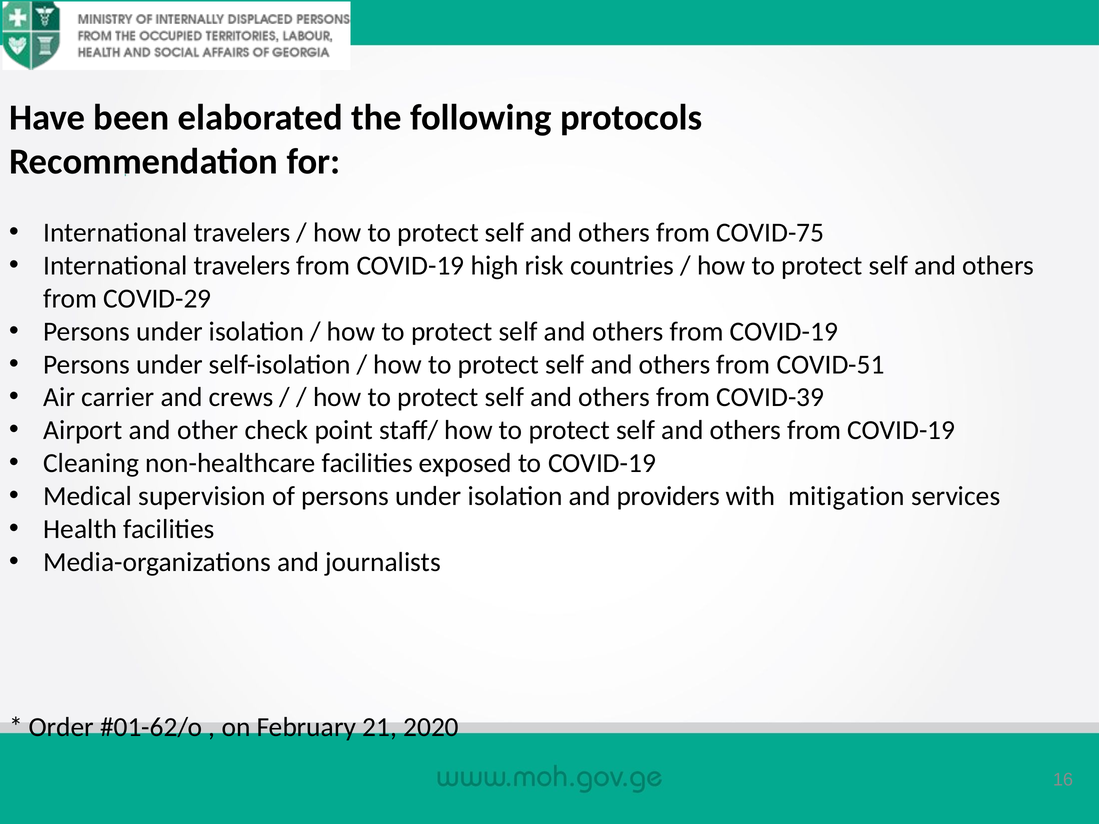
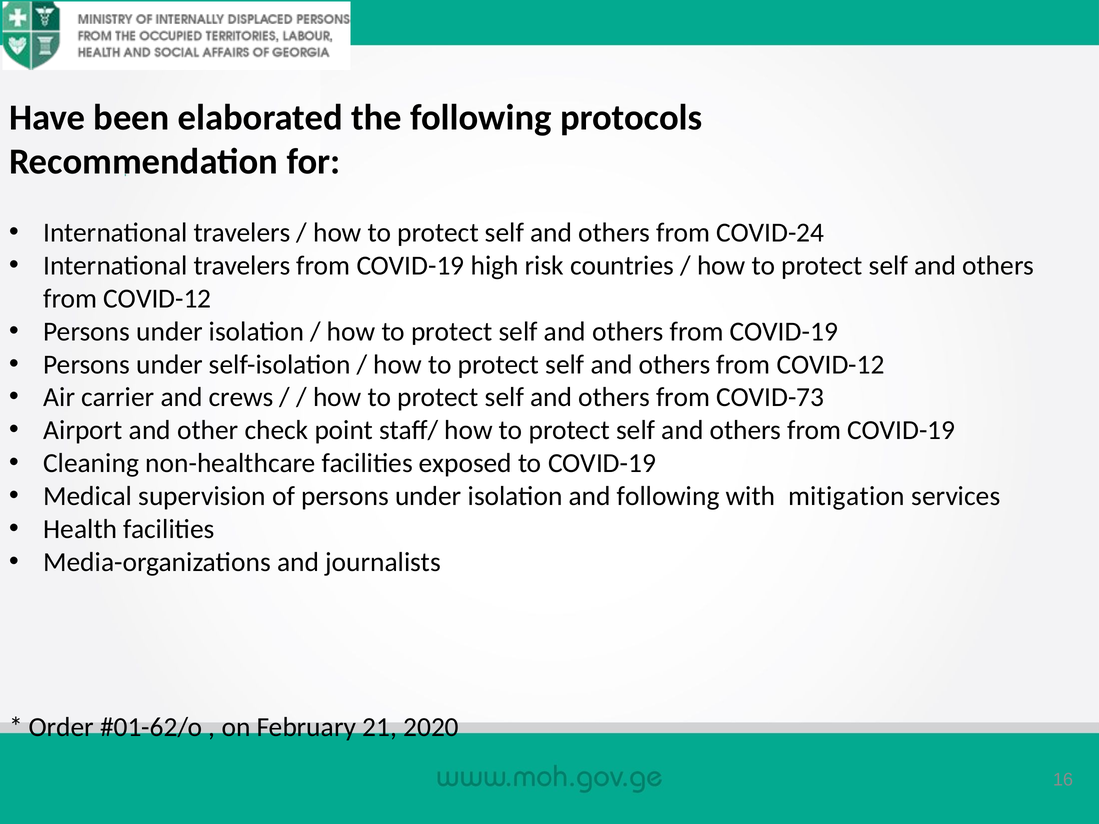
COVID-75: COVID-75 -> COVID-24
COVID-29 at (157, 299): COVID-29 -> COVID-12
COVID-51 at (831, 365): COVID-51 -> COVID-12
COVID-39: COVID-39 -> COVID-73
and providers: providers -> following
